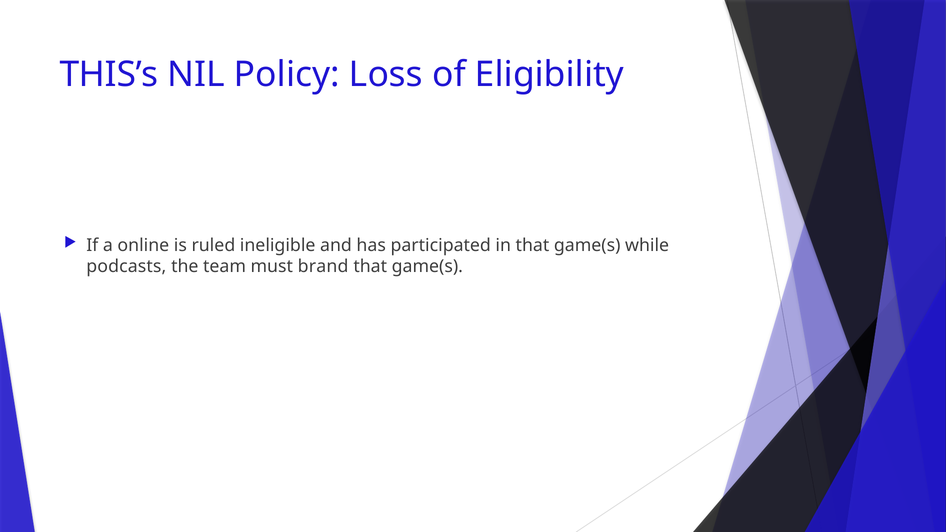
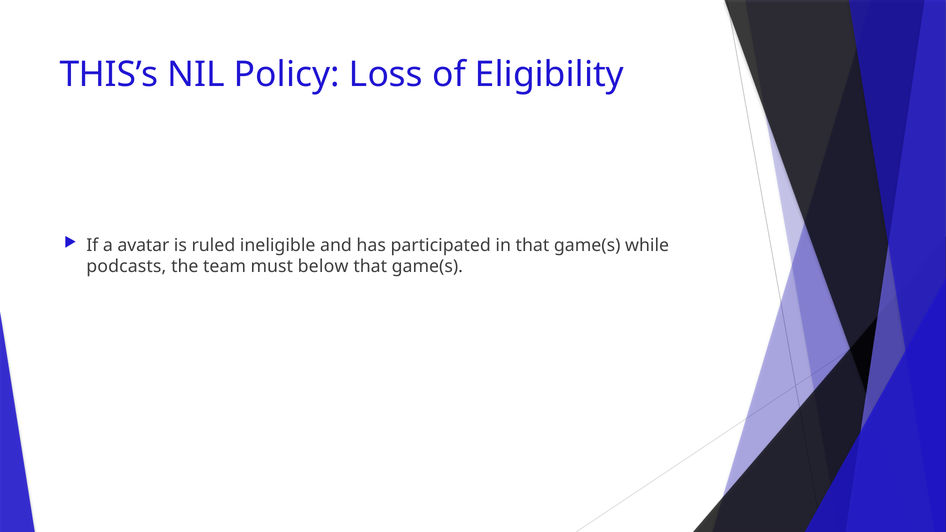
online: online -> avatar
brand: brand -> below
